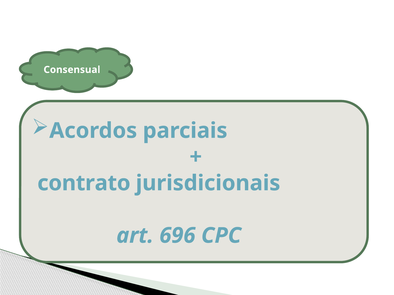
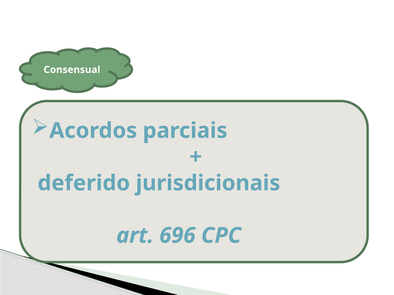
contrato: contrato -> deferido
